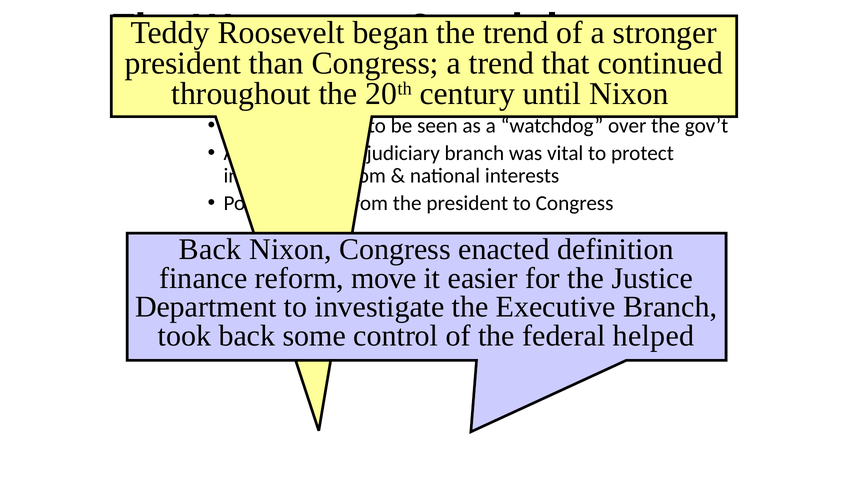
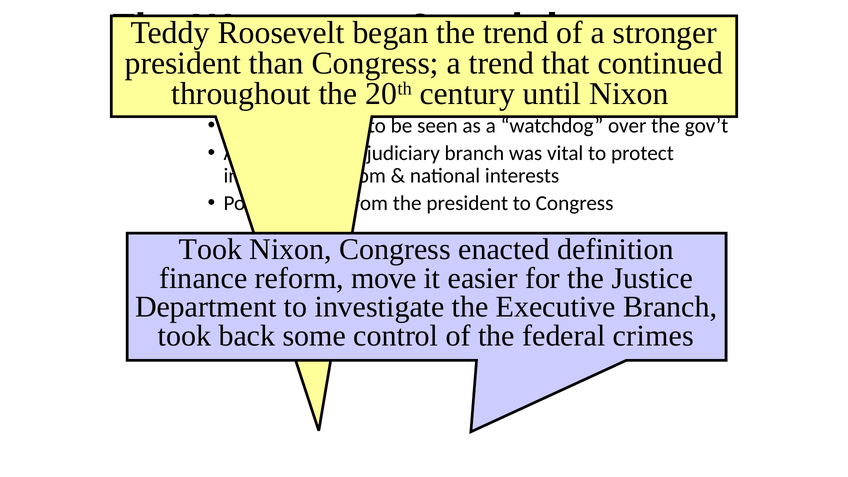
Back at (210, 249): Back -> Took
helped: helped -> crimes
